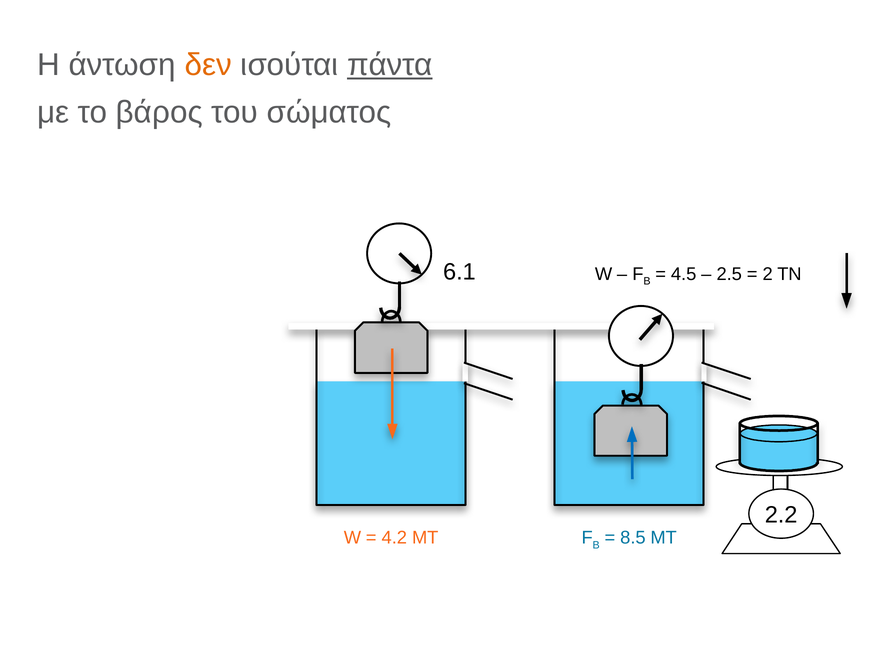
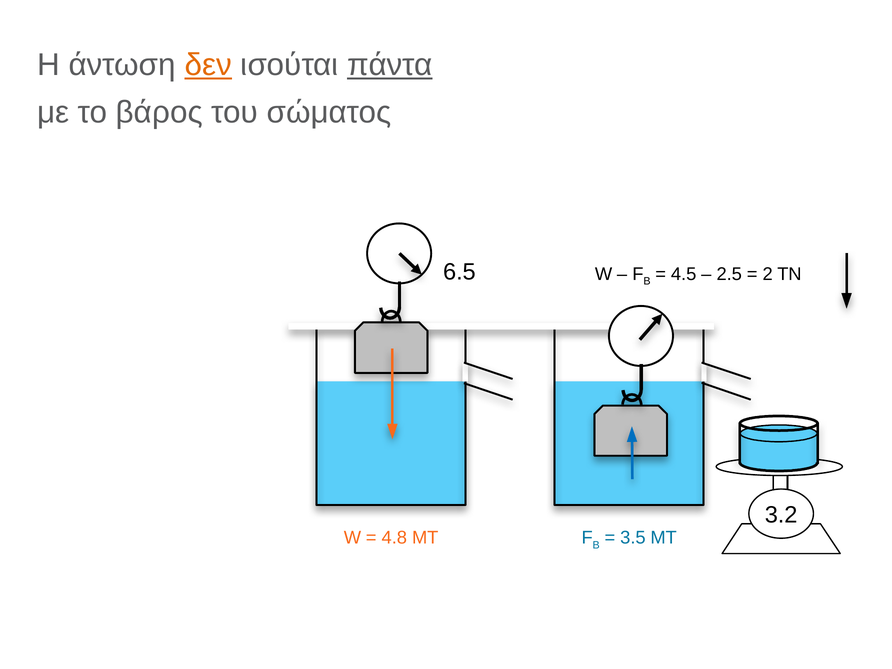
δεν underline: none -> present
6.1: 6.1 -> 6.5
2.2: 2.2 -> 3.2
4.2: 4.2 -> 4.8
8.5: 8.5 -> 3.5
